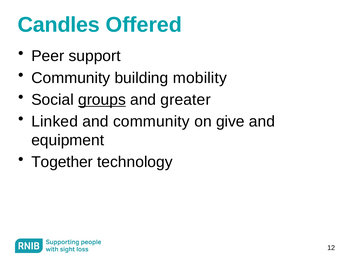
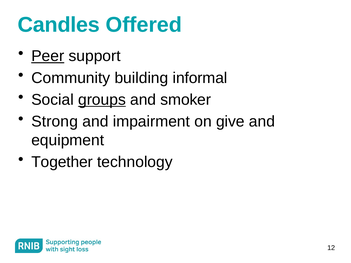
Peer underline: none -> present
mobility: mobility -> informal
greater: greater -> smoker
Linked: Linked -> Strong
and community: community -> impairment
